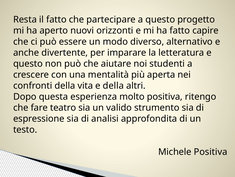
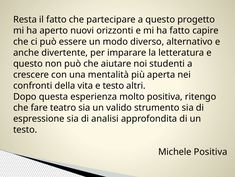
e della: della -> testo
